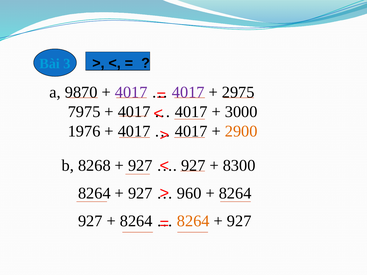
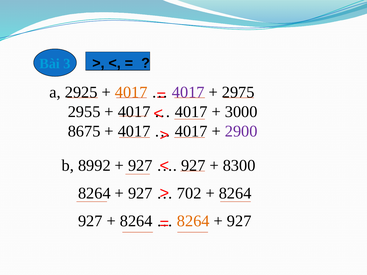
9870: 9870 -> 2925
4017 at (131, 92) colour: purple -> orange
7975: 7975 -> 2955
1976: 1976 -> 8675
2900 colour: orange -> purple
8268: 8268 -> 8992
960: 960 -> 702
